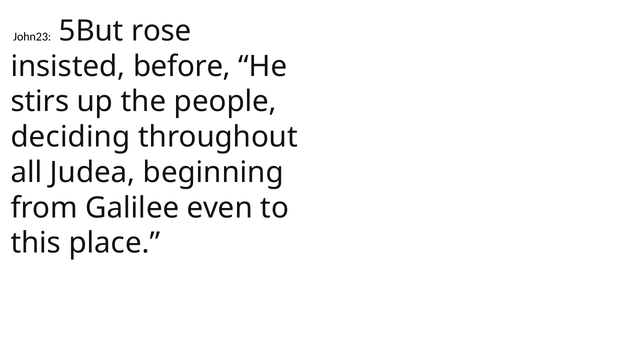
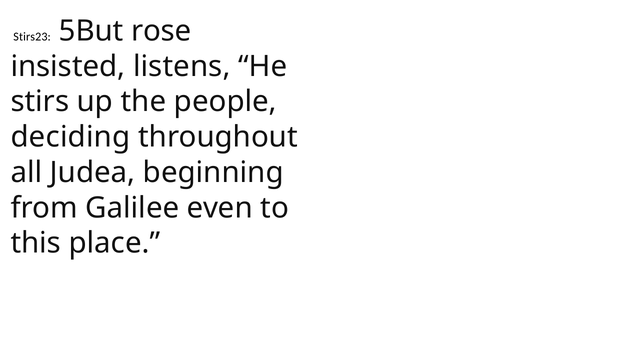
John23: John23 -> Stirs23
before: before -> listens
